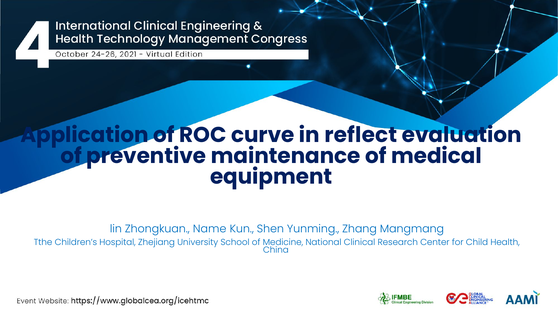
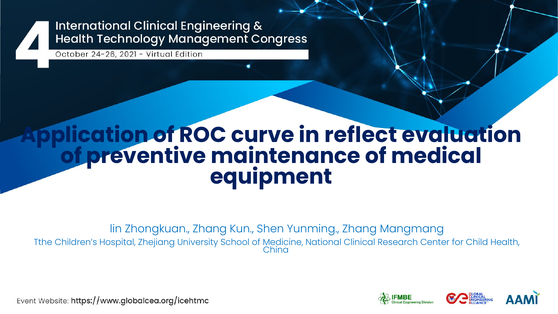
Zhongkuan Name: Name -> Zhang
